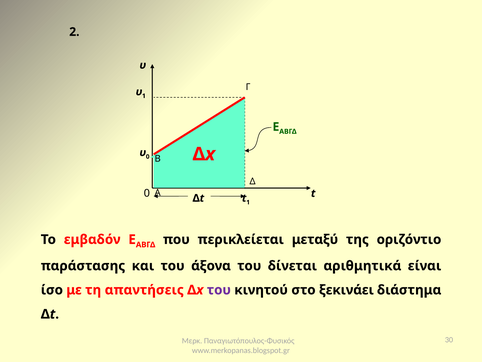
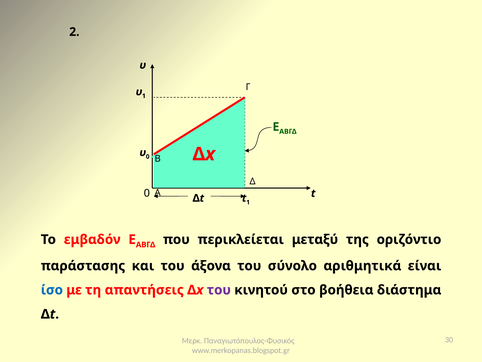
δίνεται: δίνεται -> σύνολο
ίσο colour: black -> blue
ξεκινάει: ξεκινάει -> βοήθεια
